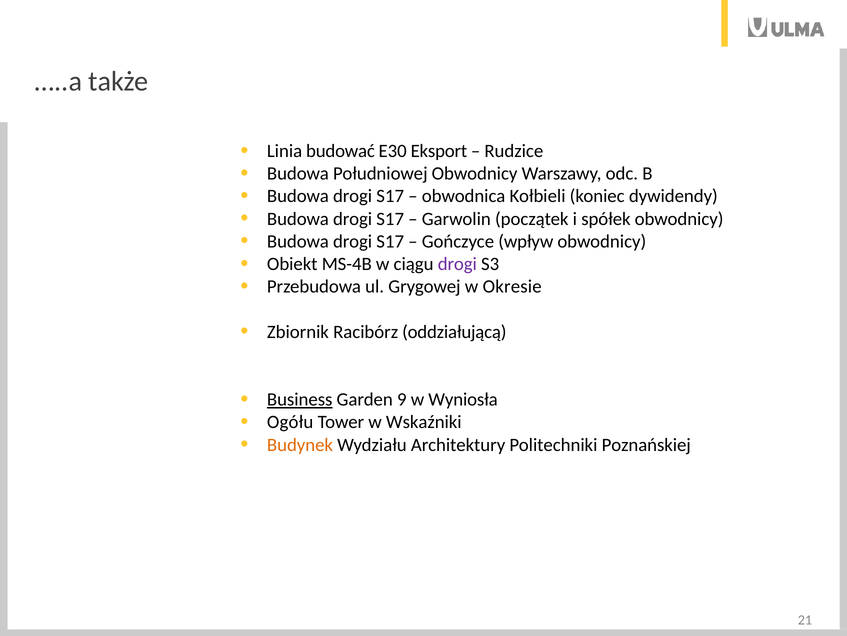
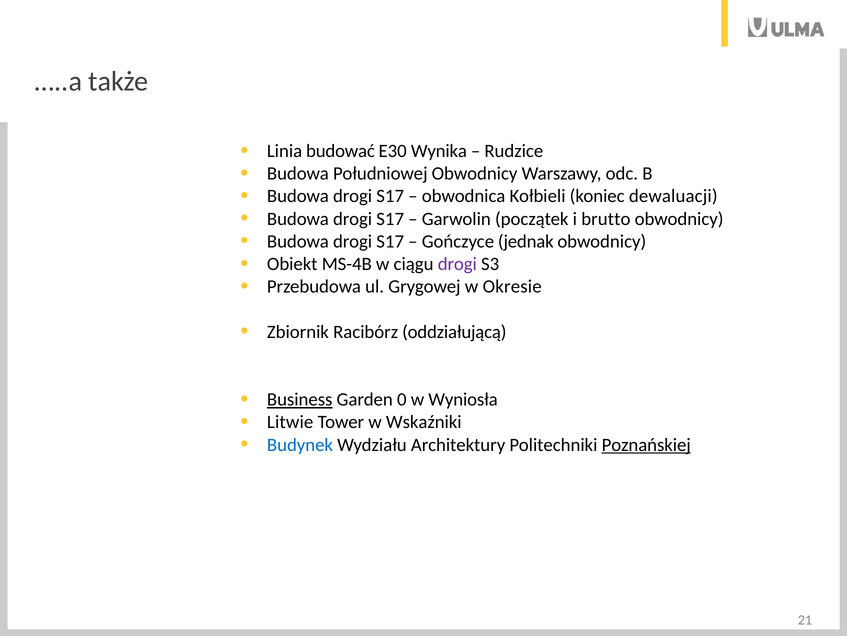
Eksport: Eksport -> Wynika
dywidendy: dywidendy -> dewaluacji
spółek: spółek -> brutto
wpływ: wpływ -> jednak
9: 9 -> 0
Ogółu: Ogółu -> Litwie
Budynek colour: orange -> blue
Poznańskiej underline: none -> present
